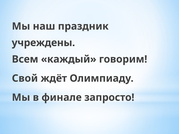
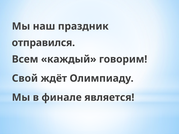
учреждены: учреждены -> отправился
запросто: запросто -> является
